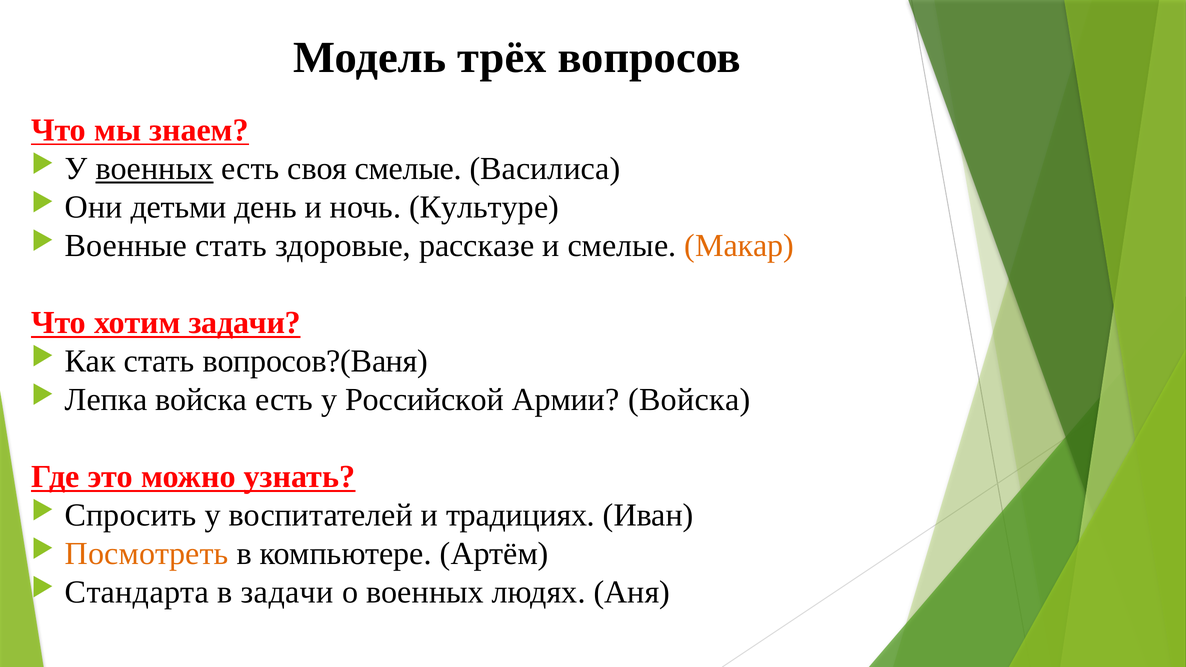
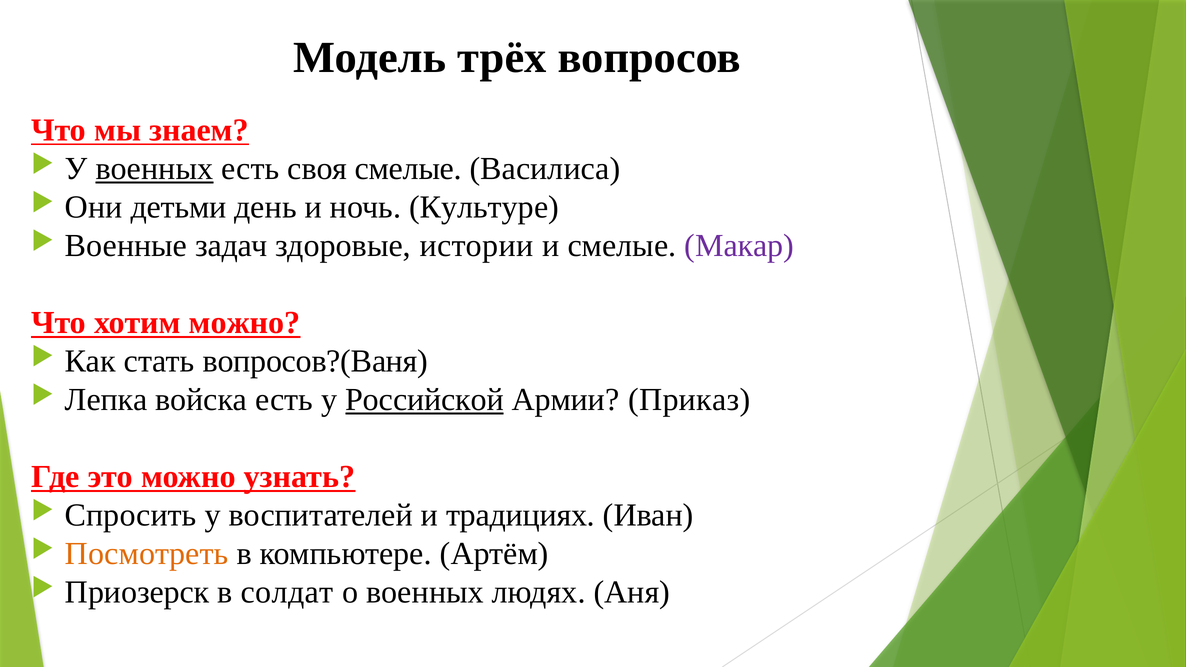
Военные стать: стать -> задач
рассказе: рассказе -> истории
Макар colour: orange -> purple
хотим задачи: задачи -> можно
Российской underline: none -> present
Армии Войска: Войска -> Приказ
Стандарта: Стандарта -> Приозерск
в задачи: задачи -> солдат
